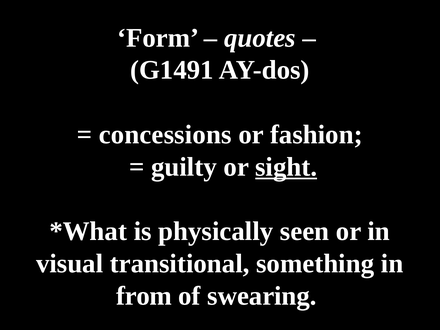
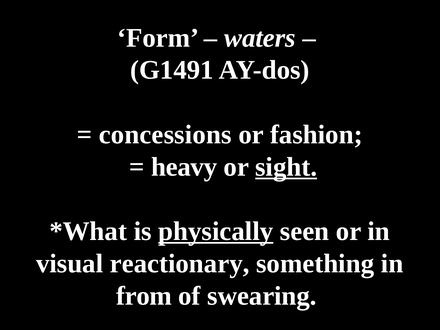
quotes: quotes -> waters
guilty: guilty -> heavy
physically underline: none -> present
transitional: transitional -> reactionary
